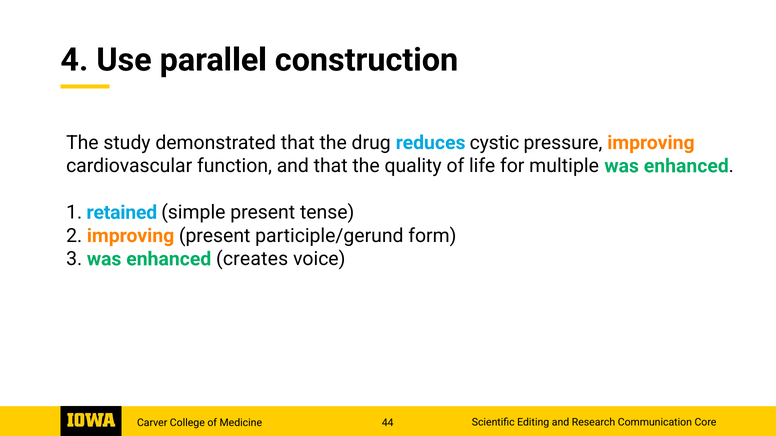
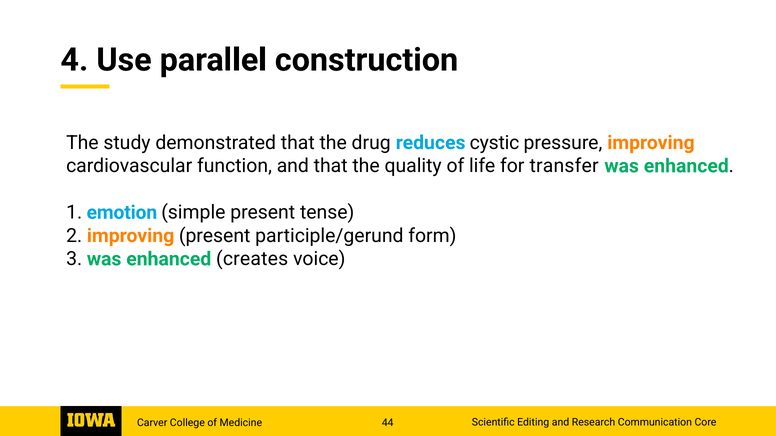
multiple: multiple -> transfer
retained: retained -> emotion
